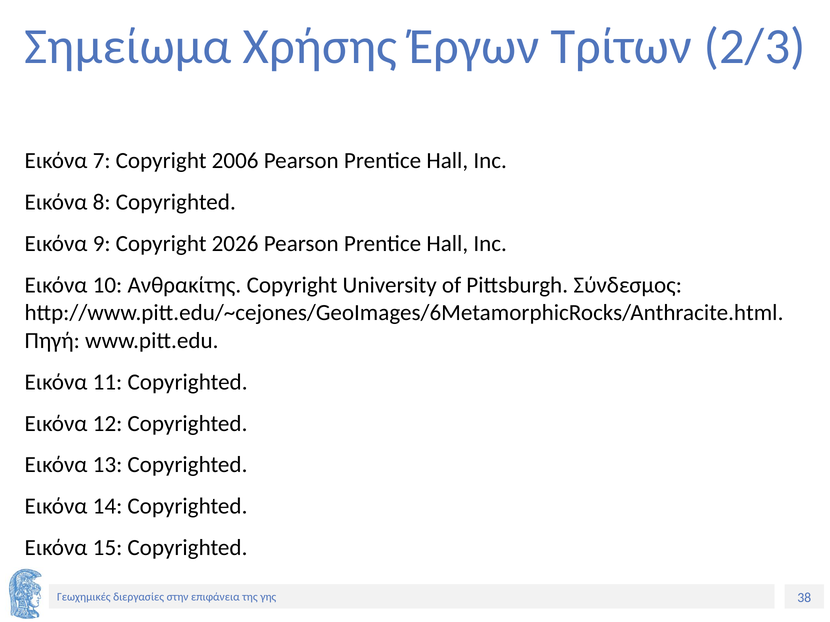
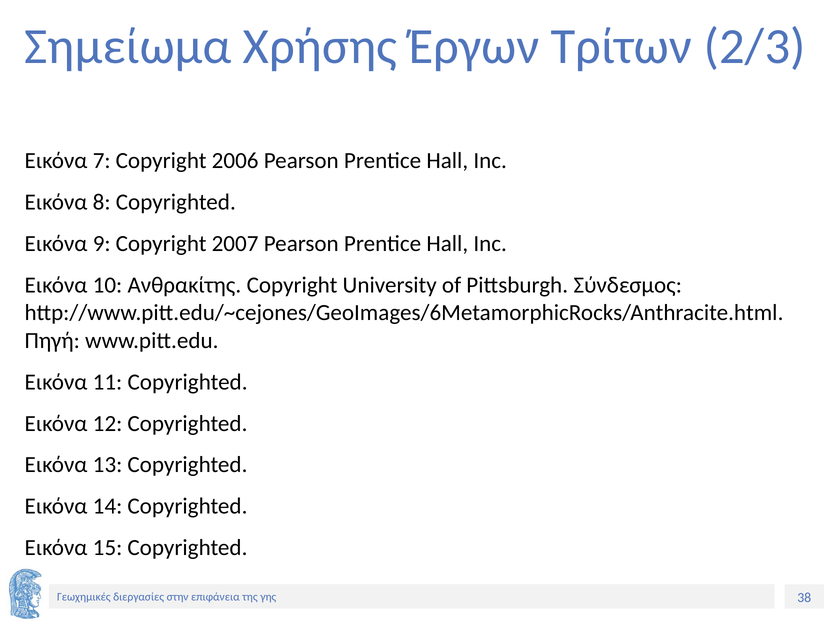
2026: 2026 -> 2007
